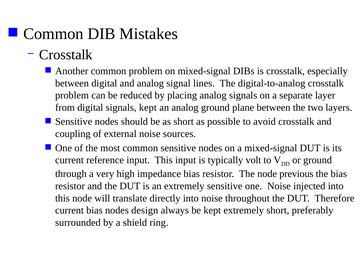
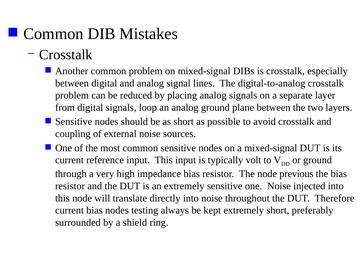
signals kept: kept -> loop
design: design -> testing
